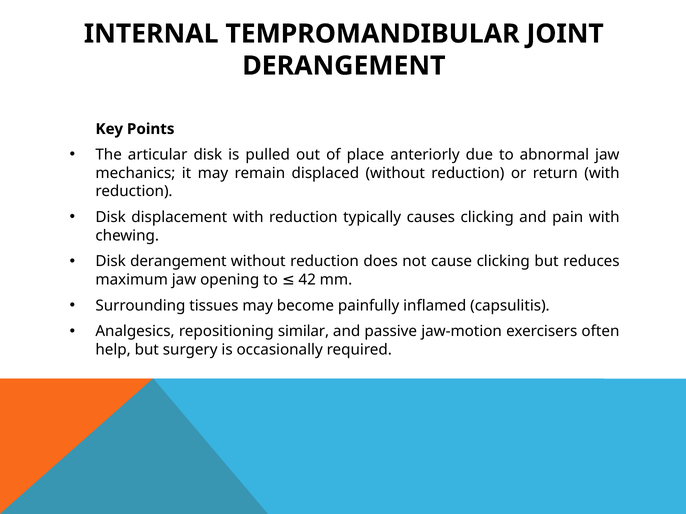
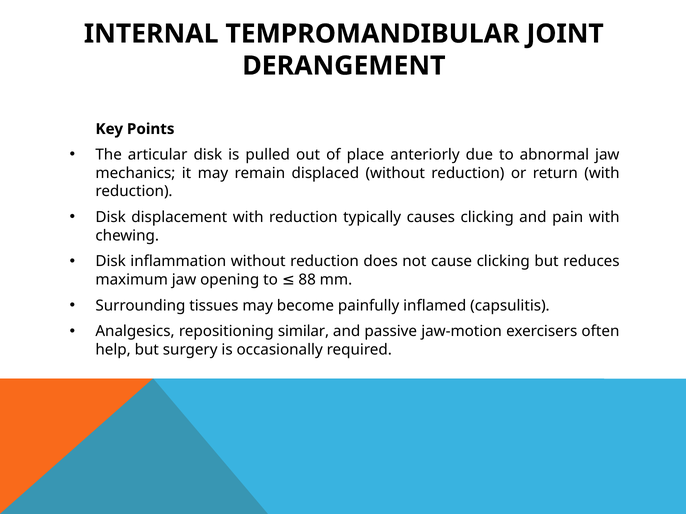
Disk derangement: derangement -> inflammation
42: 42 -> 88
